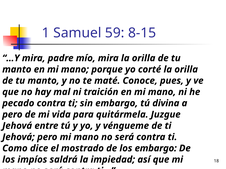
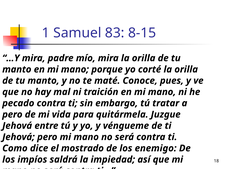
59: 59 -> 83
divina: divina -> tratar
los embargo: embargo -> enemigo
